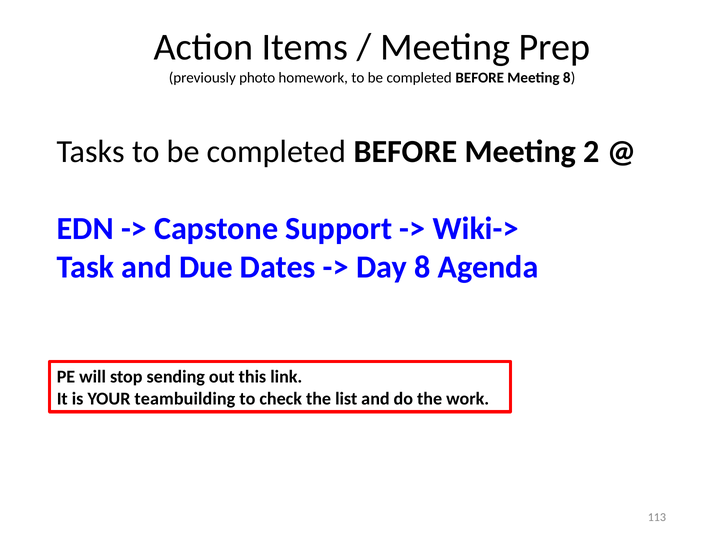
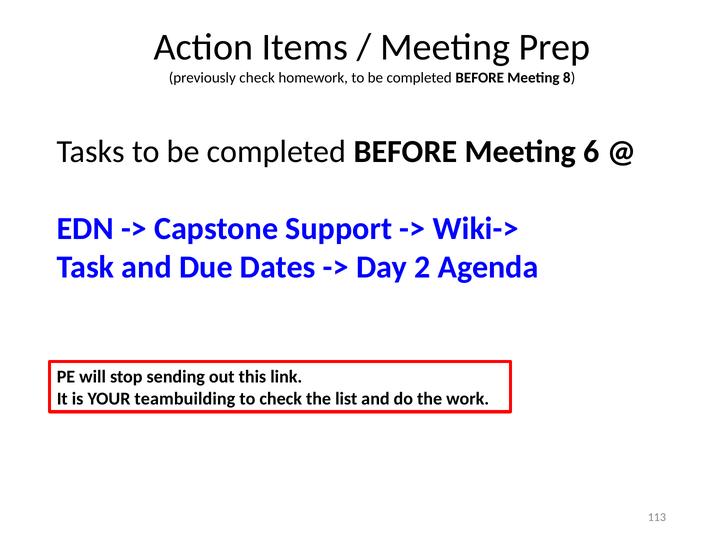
previously photo: photo -> check
2: 2 -> 6
Day 8: 8 -> 2
